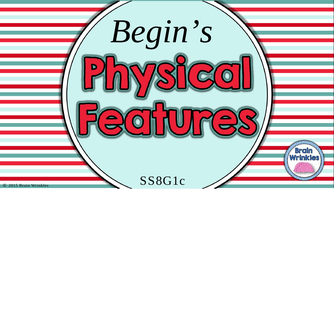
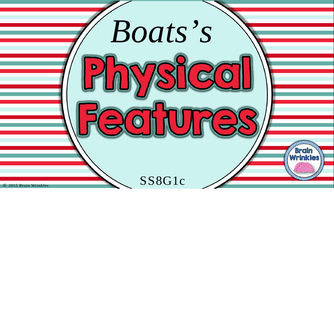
Begin’s: Begin’s -> Boats’s
